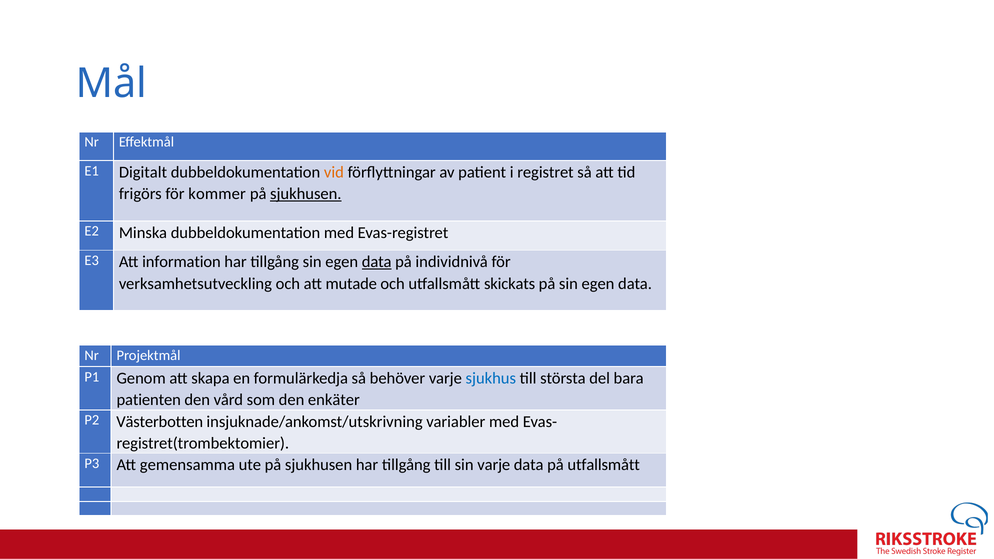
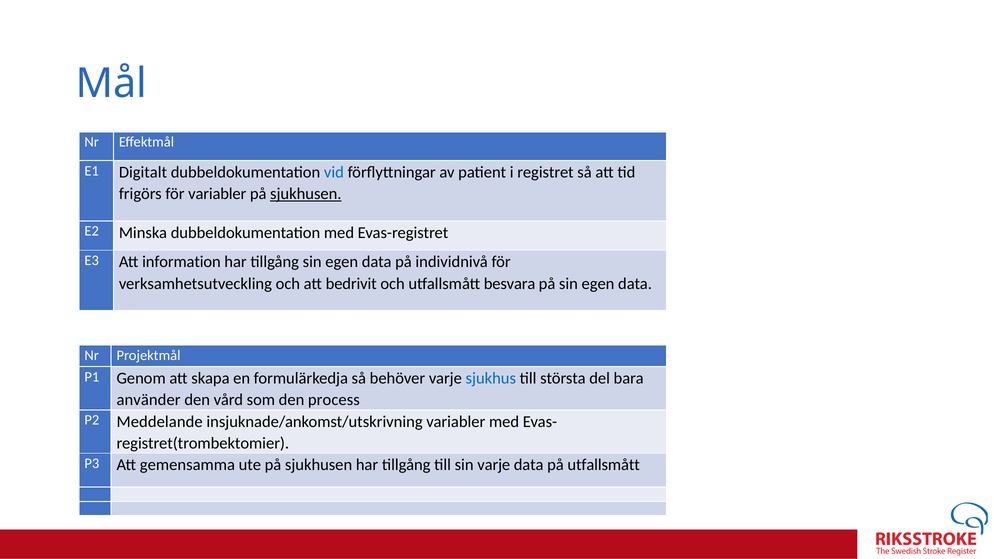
vid colour: orange -> blue
för kommer: kommer -> variabler
data at (377, 262) underline: present -> none
mutade: mutade -> bedrivit
skickats: skickats -> besvara
patienten: patienten -> använder
enkäter: enkäter -> process
Västerbotten: Västerbotten -> Meddelande
